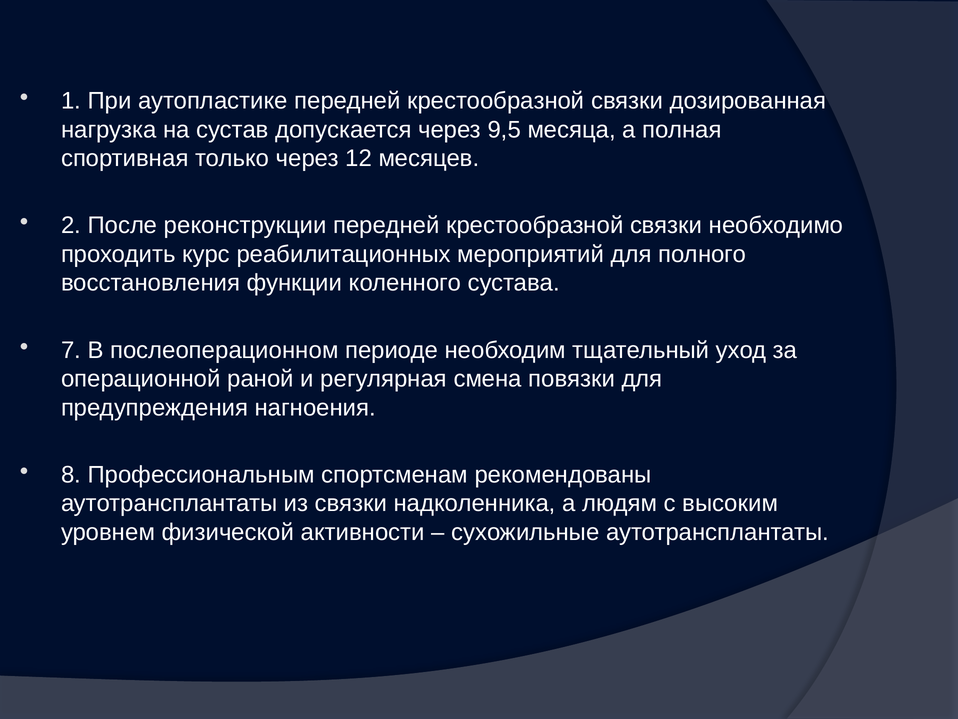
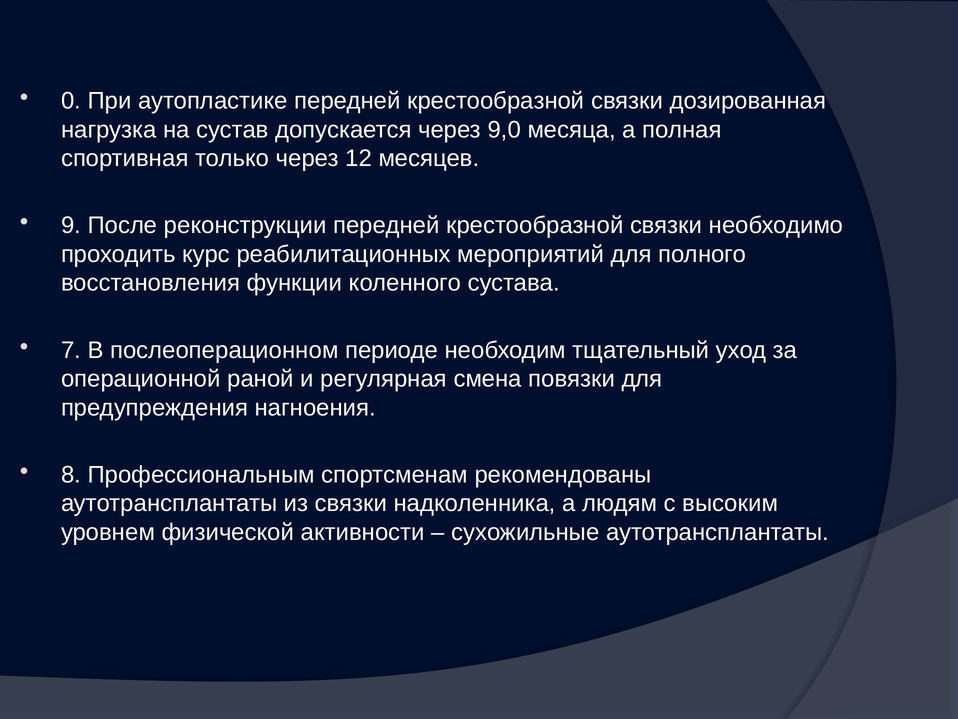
1: 1 -> 0
9,5: 9,5 -> 9,0
2: 2 -> 9
